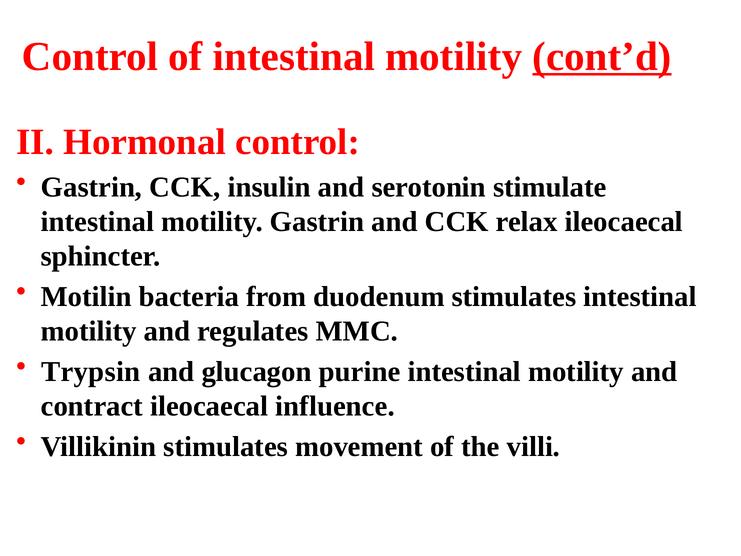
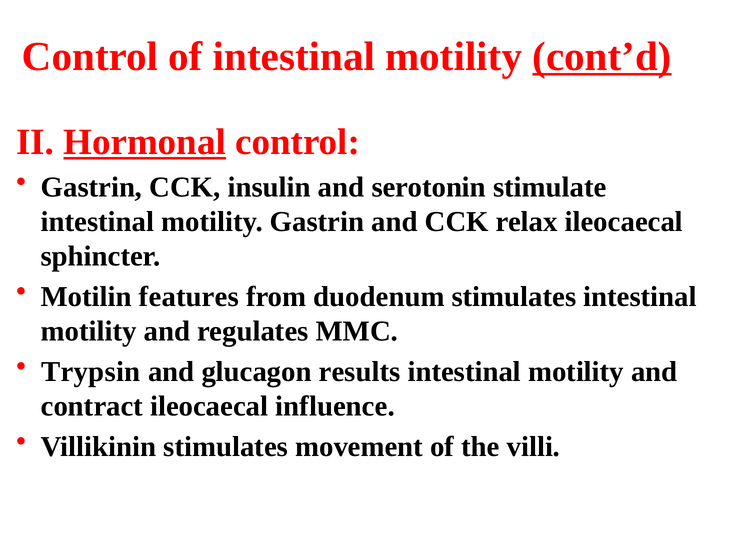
Hormonal underline: none -> present
bacteria: bacteria -> features
purine: purine -> results
